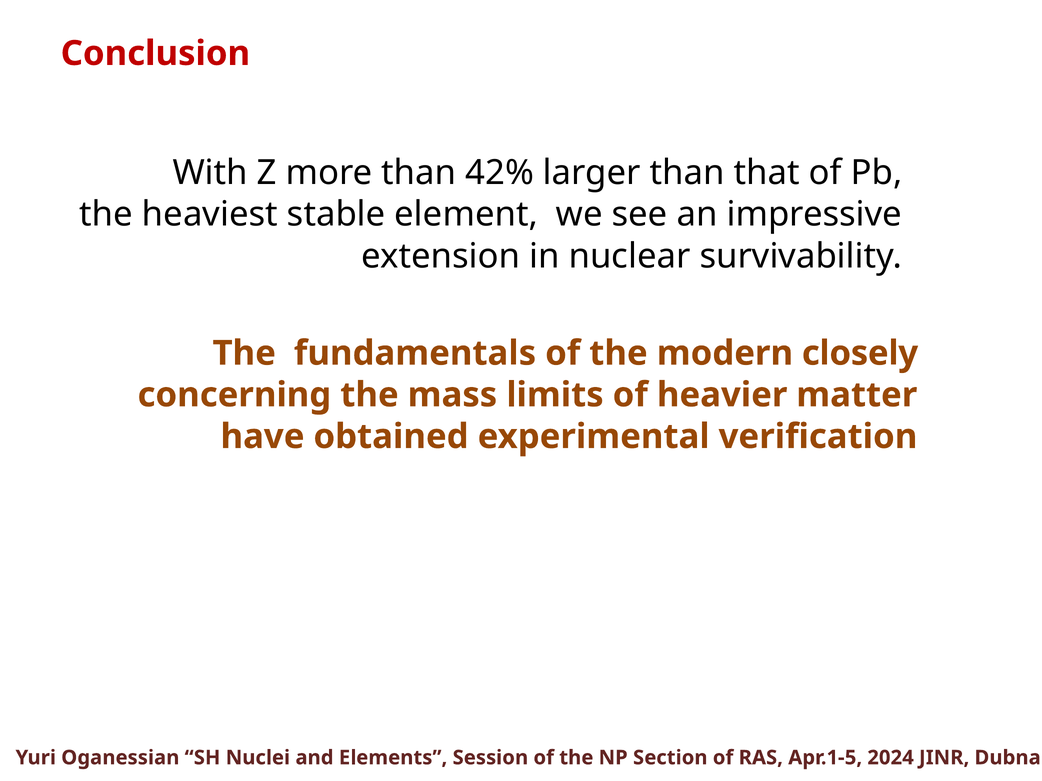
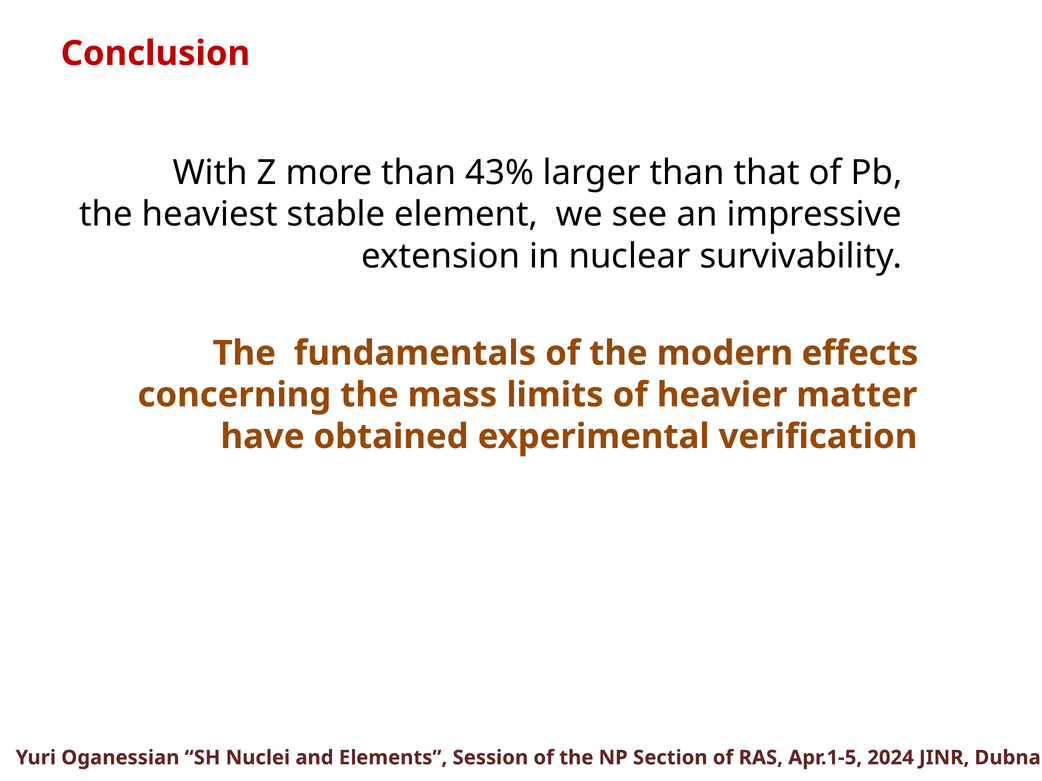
42%: 42% -> 43%
closely: closely -> effects
